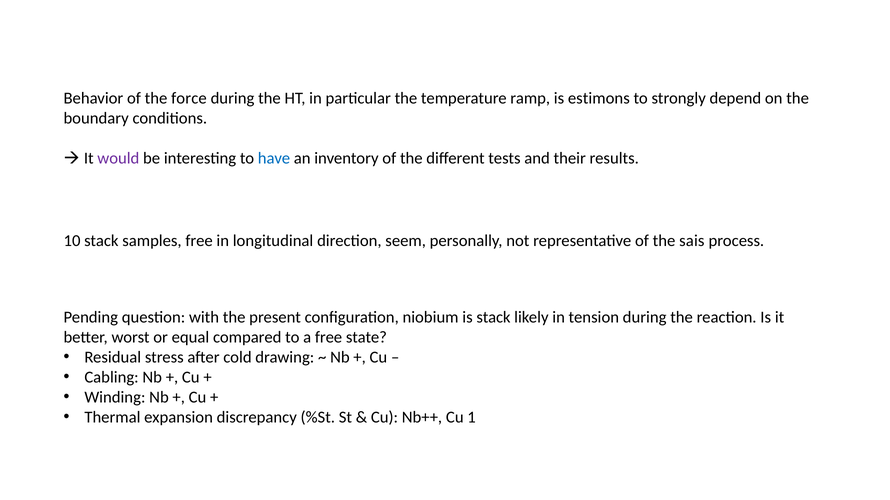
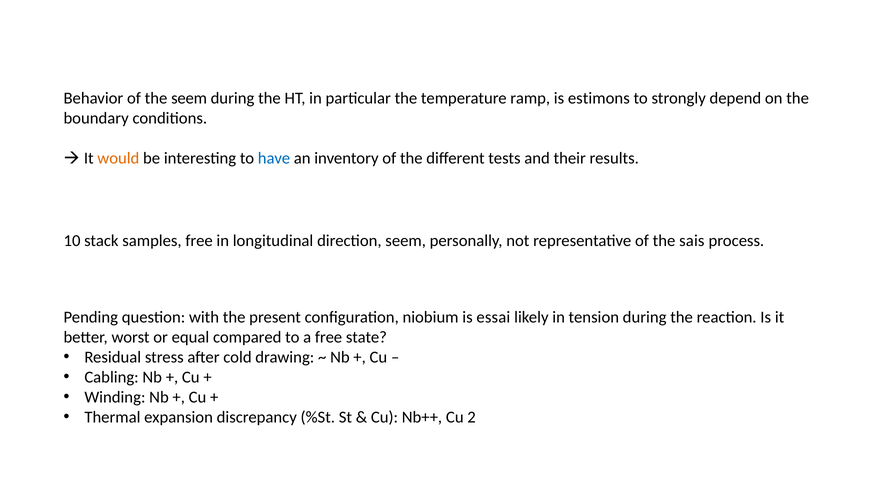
the force: force -> seem
would colour: purple -> orange
is stack: stack -> essai
1: 1 -> 2
